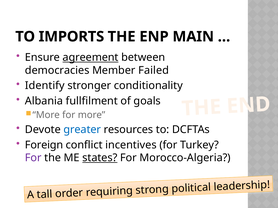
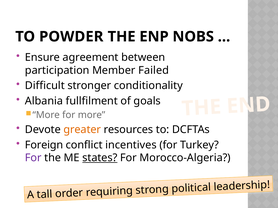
IMPORTS: IMPORTS -> POWDER
MAIN: MAIN -> NOBS
agreement underline: present -> none
democracies: democracies -> participation
Identify: Identify -> Difficult
greater colour: blue -> orange
